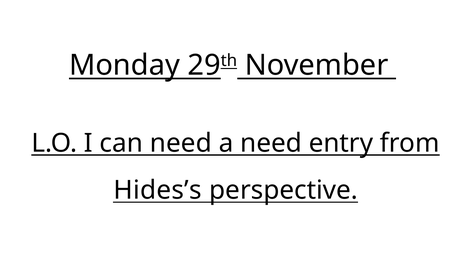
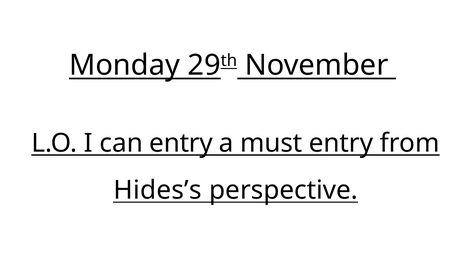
can need: need -> entry
a need: need -> must
